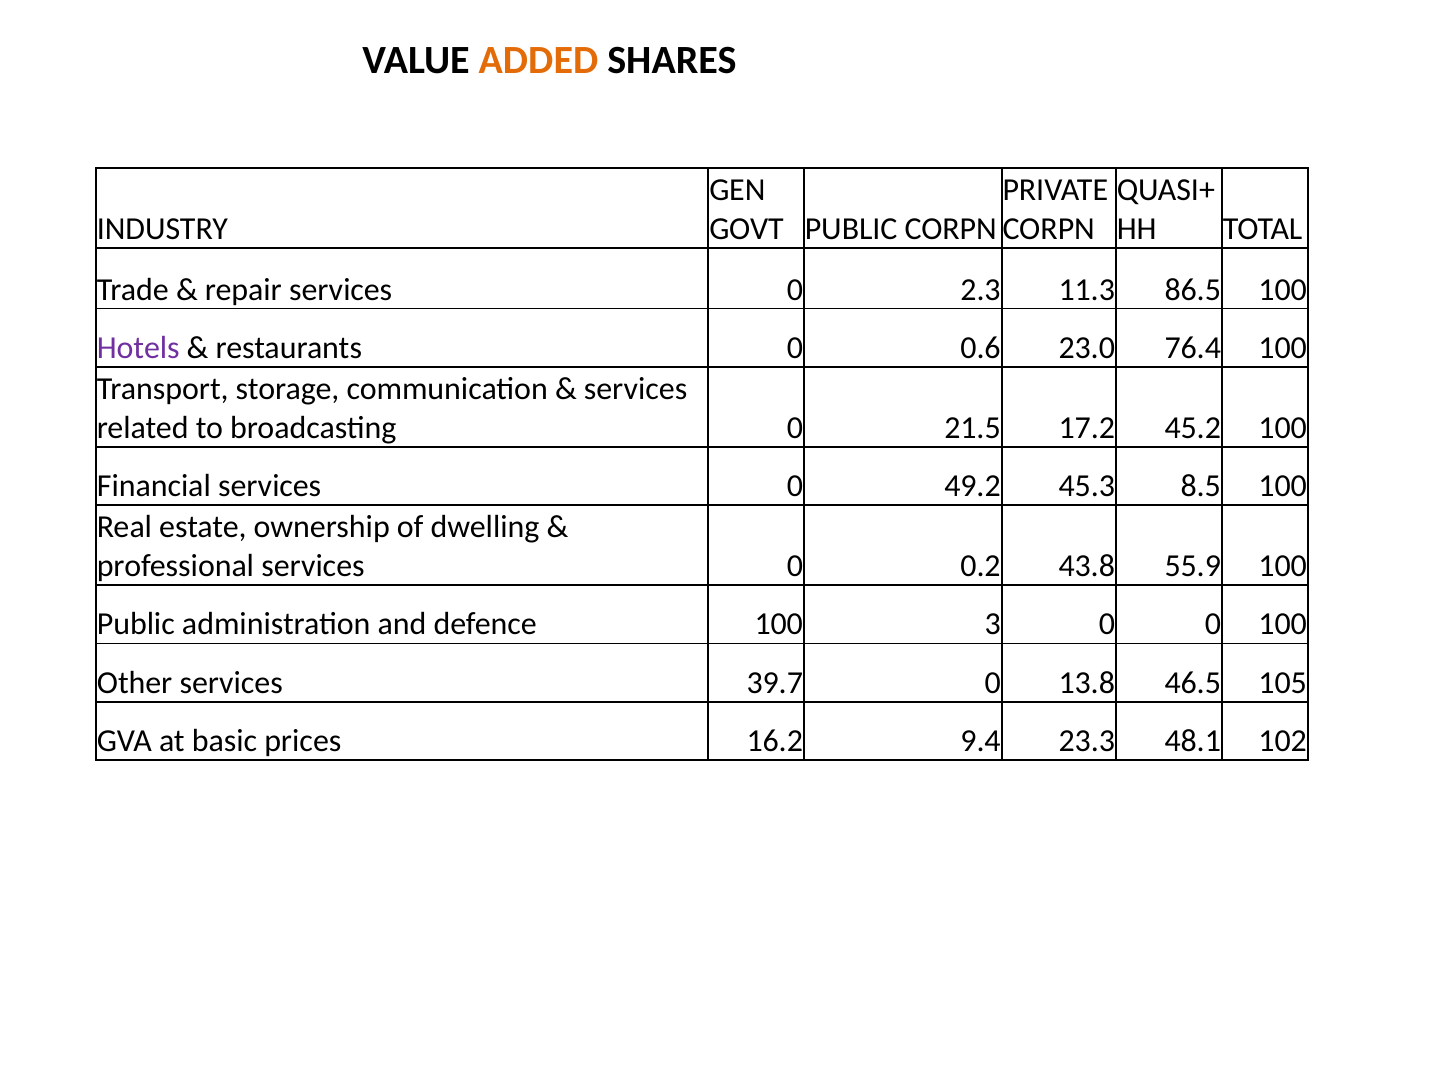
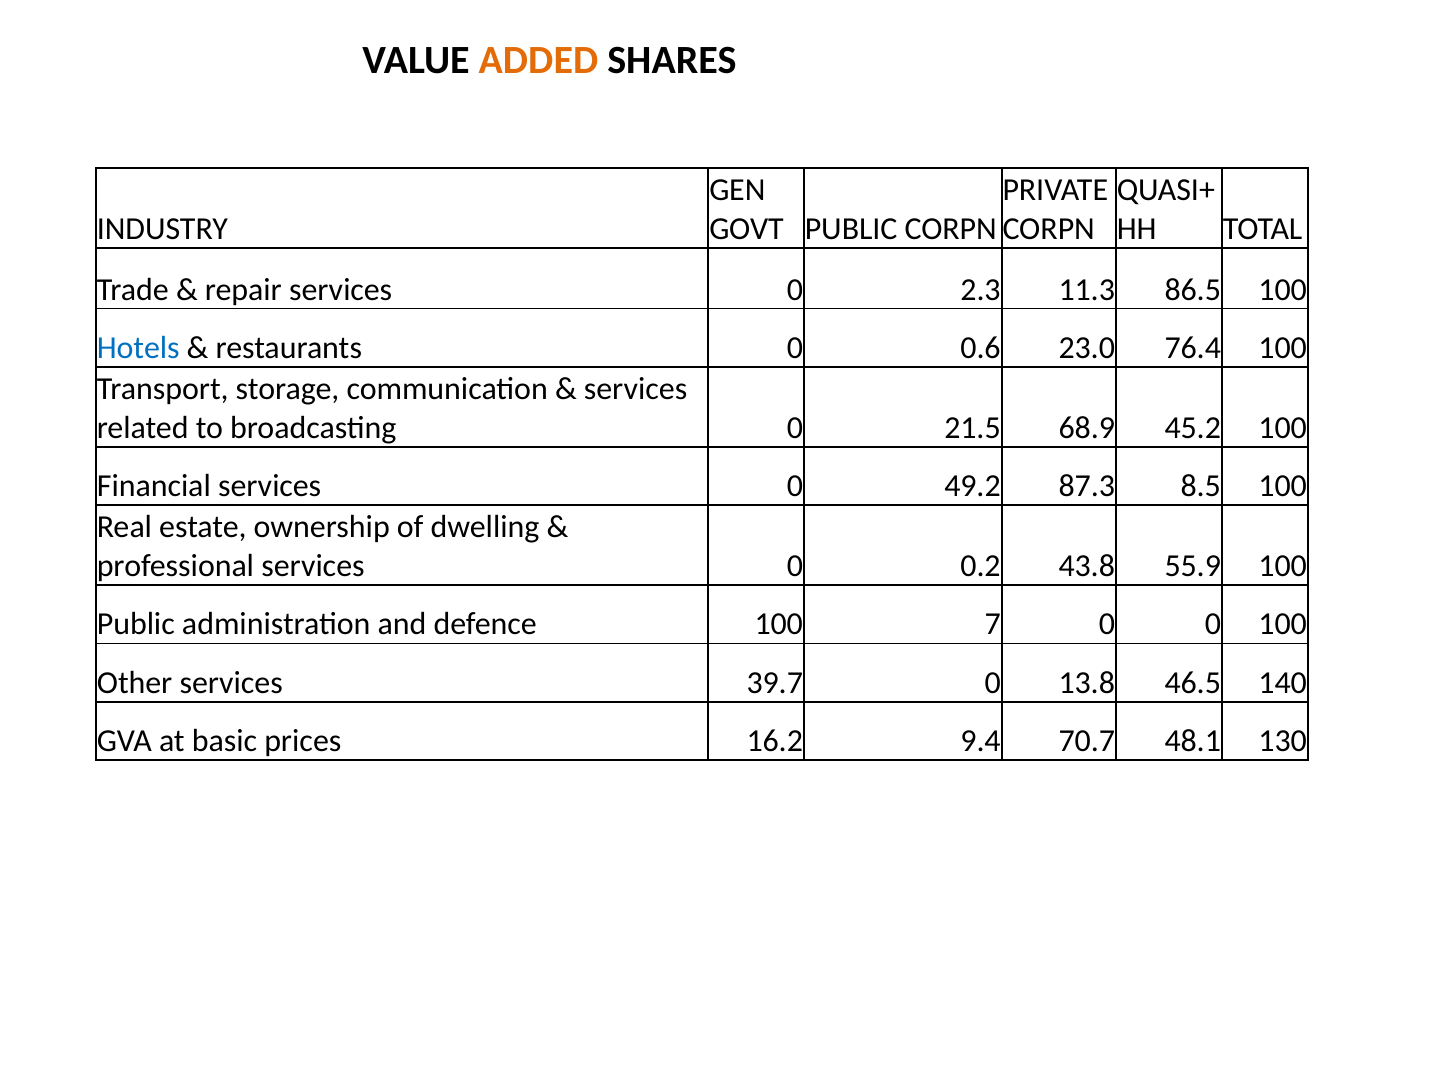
Hotels colour: purple -> blue
17.2: 17.2 -> 68.9
45.3: 45.3 -> 87.3
3: 3 -> 7
105: 105 -> 140
23.3: 23.3 -> 70.7
102: 102 -> 130
